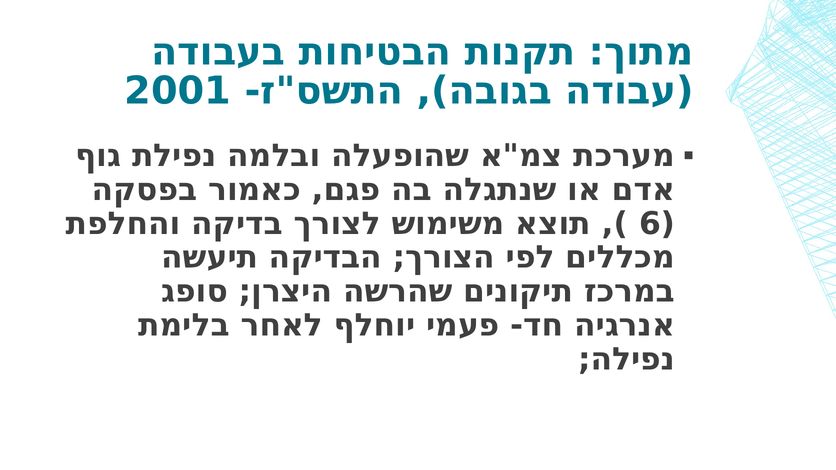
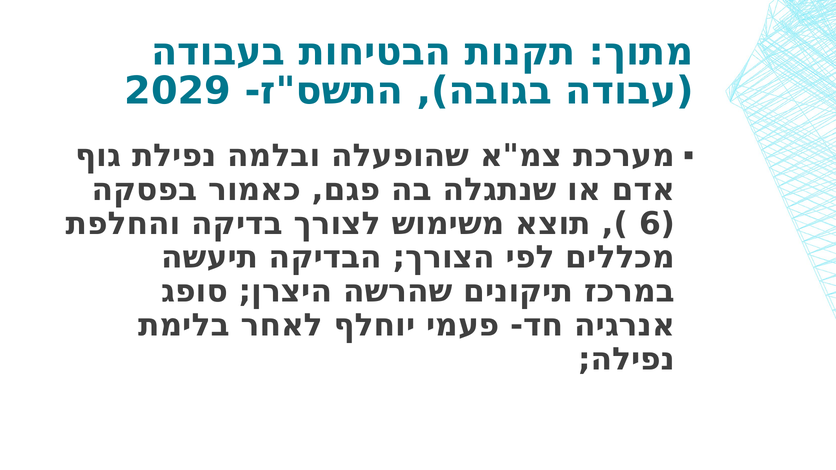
2001: 2001 -> 2029
